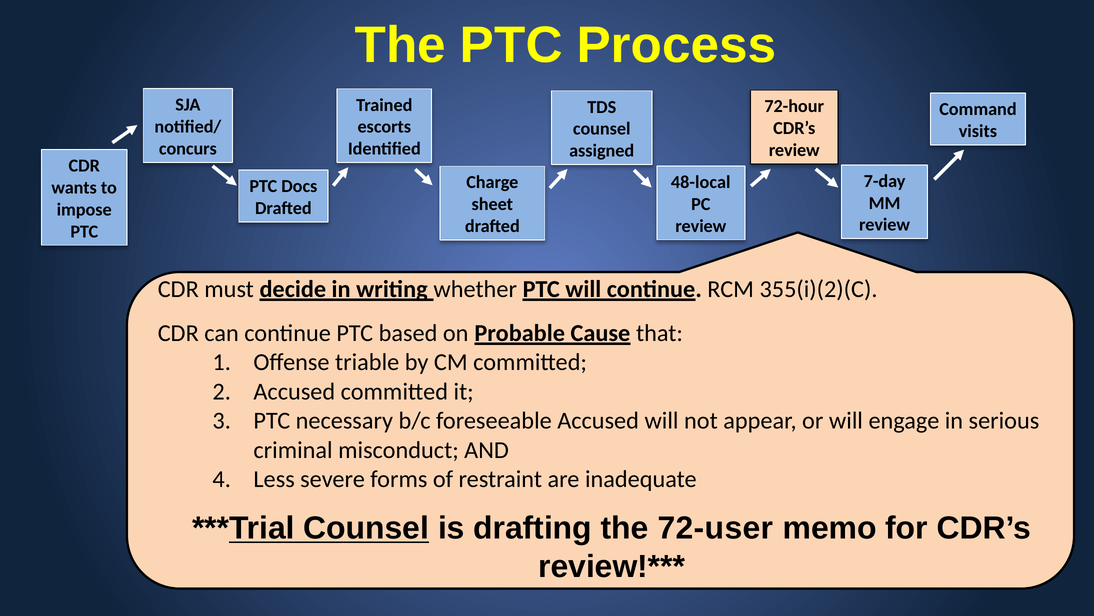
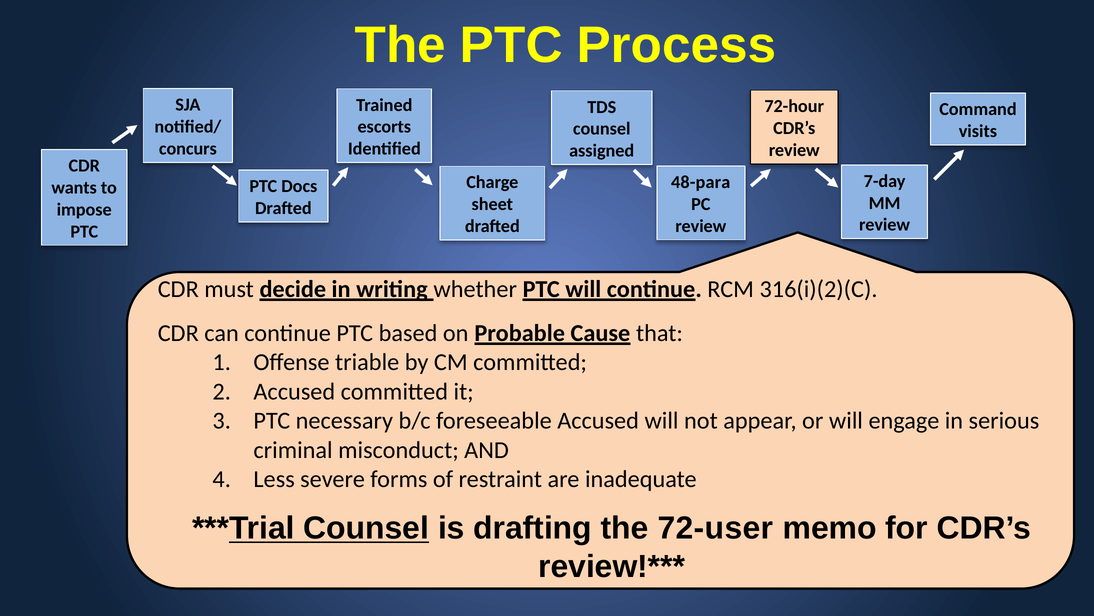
48-local: 48-local -> 48-para
355(i)(2)(C: 355(i)(2)(C -> 316(i)(2)(C
